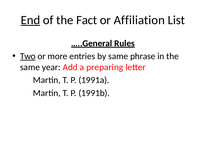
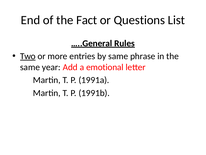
End underline: present -> none
Affiliation: Affiliation -> Questions
preparing: preparing -> emotional
